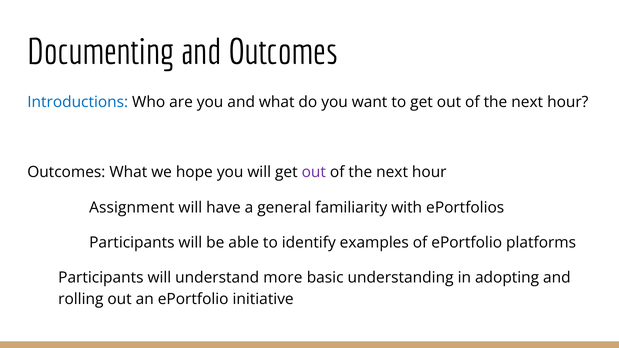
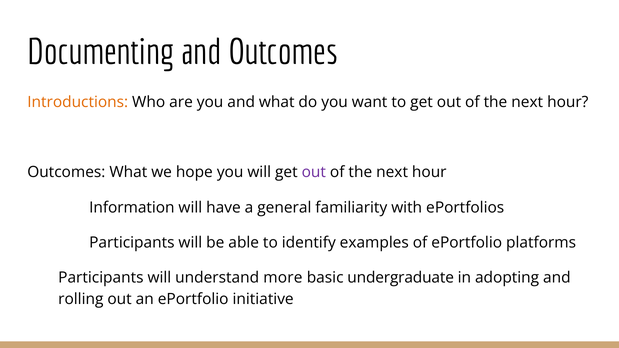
Introductions colour: blue -> orange
Assignment: Assignment -> Information
understanding: understanding -> undergraduate
